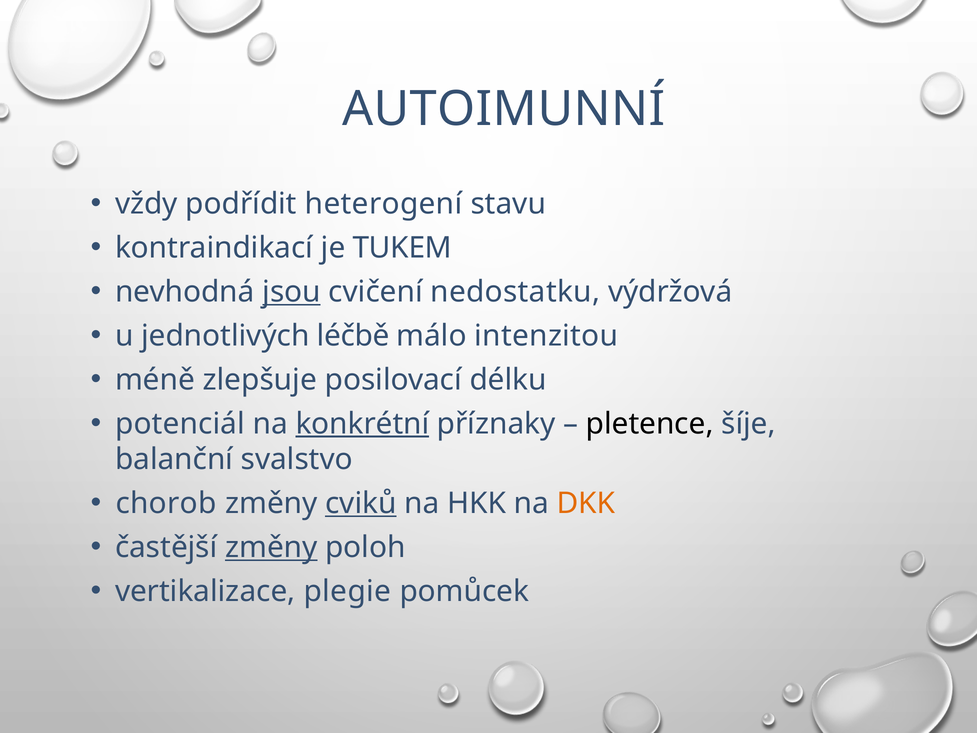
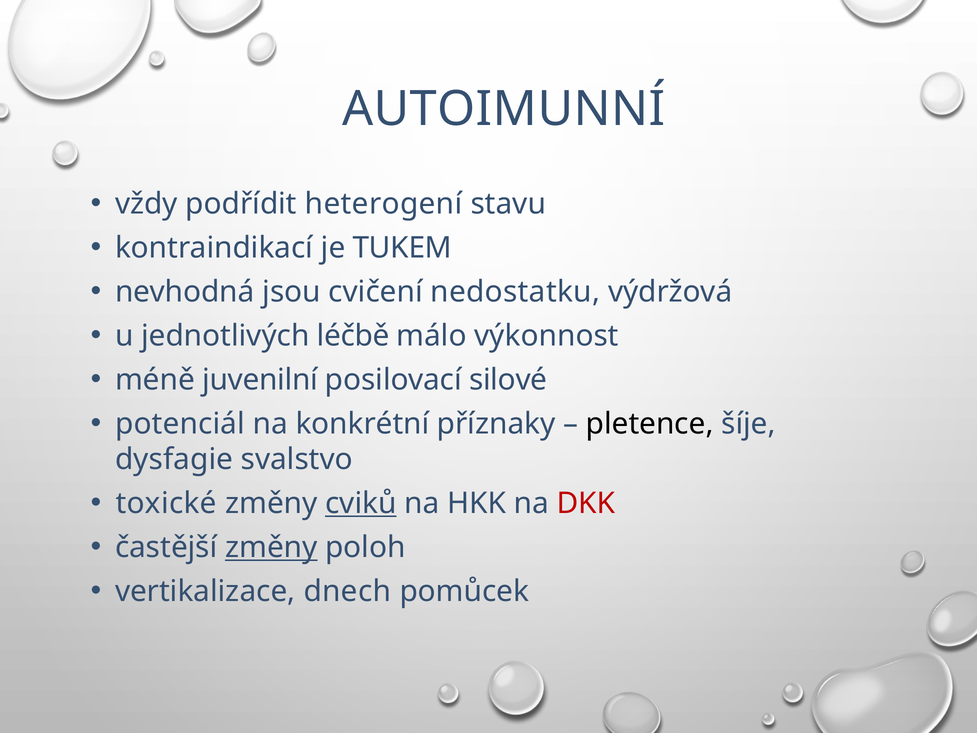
jsou underline: present -> none
intenzitou: intenzitou -> výkonnost
zlepšuje: zlepšuje -> juvenilní
délku: délku -> silové
konkrétní underline: present -> none
balanční: balanční -> dysfagie
chorob: chorob -> toxické
DKK colour: orange -> red
plegie: plegie -> dnech
